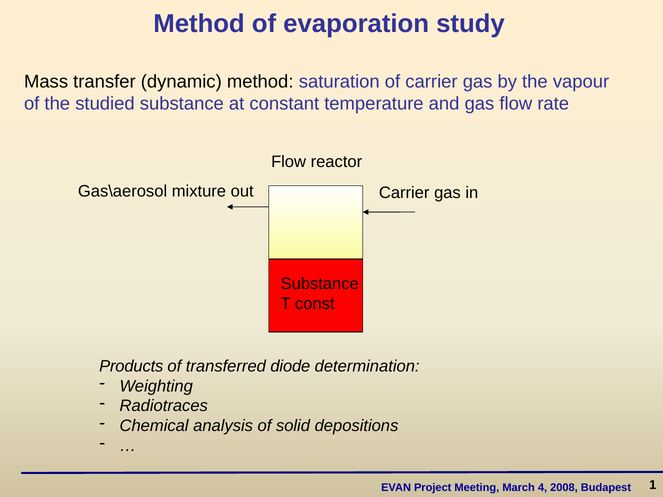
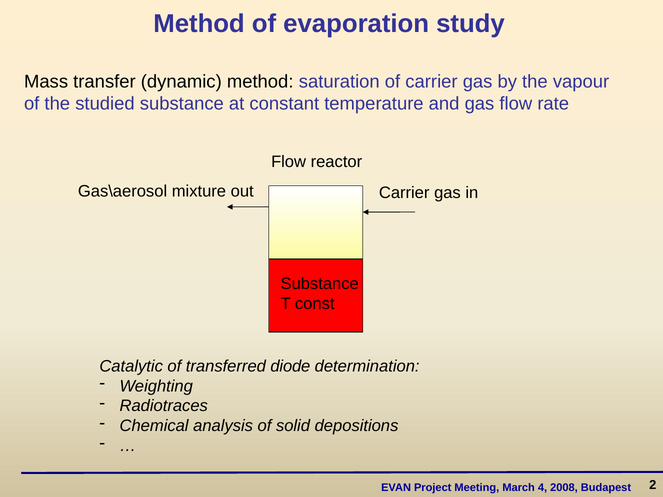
Products: Products -> Catalytic
1: 1 -> 2
